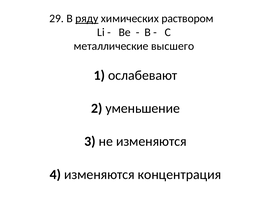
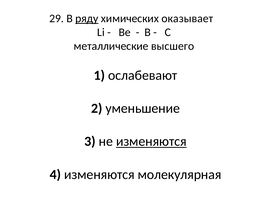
раствором: раствором -> оказывает
изменяются at (151, 141) underline: none -> present
концентрация: концентрация -> молекулярная
